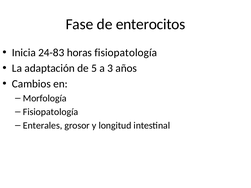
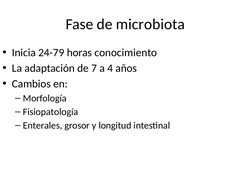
enterocitos: enterocitos -> microbiota
24-83: 24-83 -> 24-79
horas fisiopatología: fisiopatología -> conocimiento
5: 5 -> 7
3: 3 -> 4
